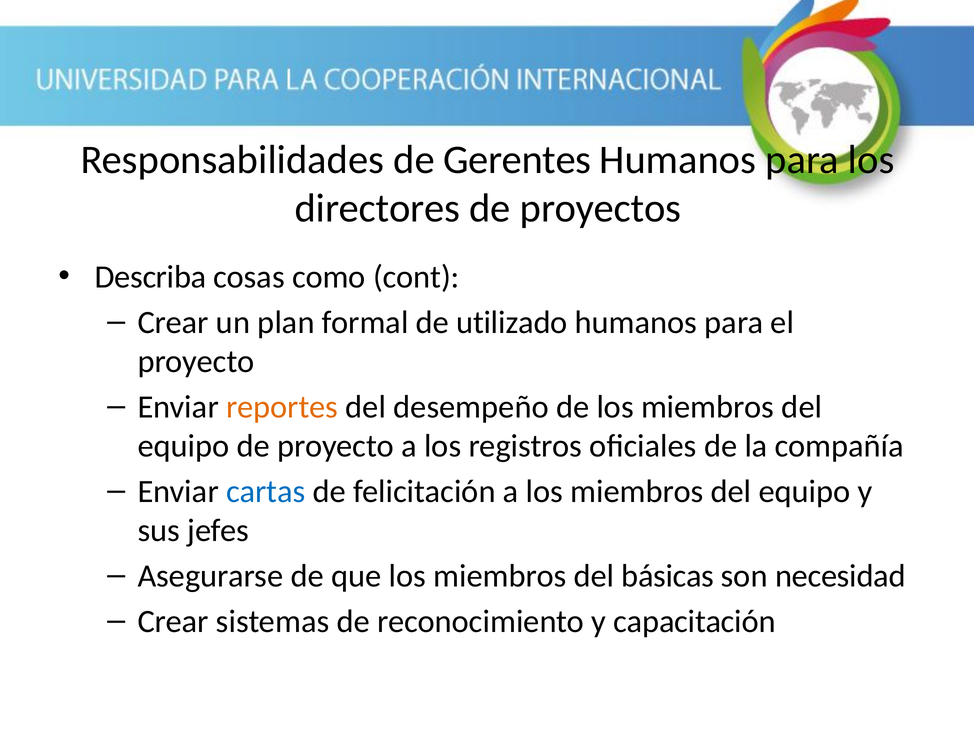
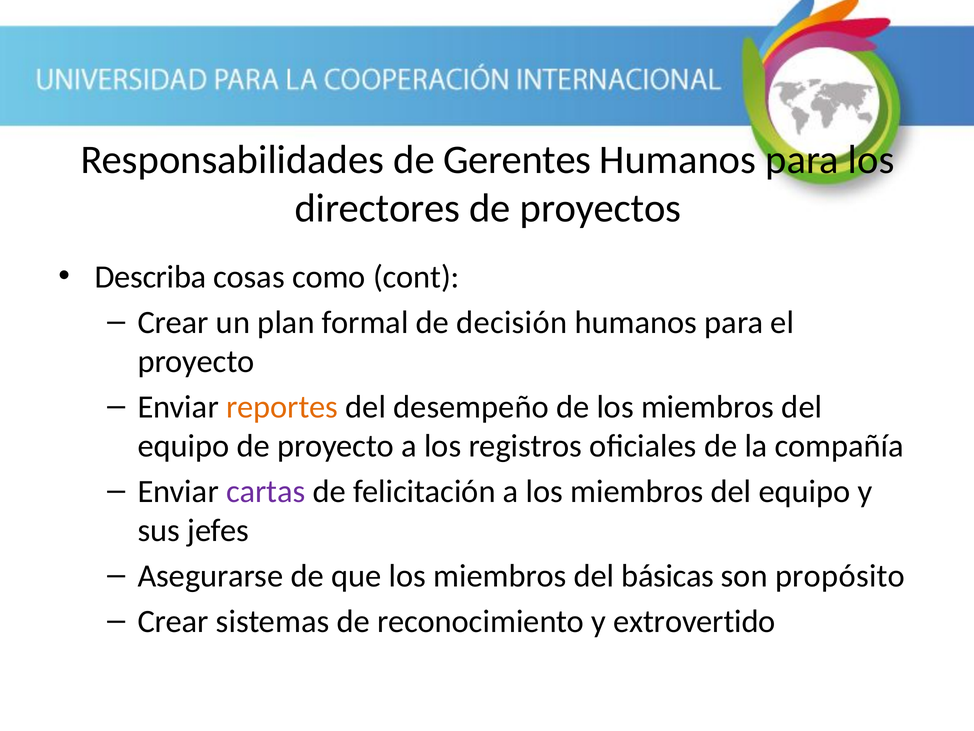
utilizado: utilizado -> decisión
cartas colour: blue -> purple
necesidad: necesidad -> propósito
capacitación: capacitación -> extrovertido
